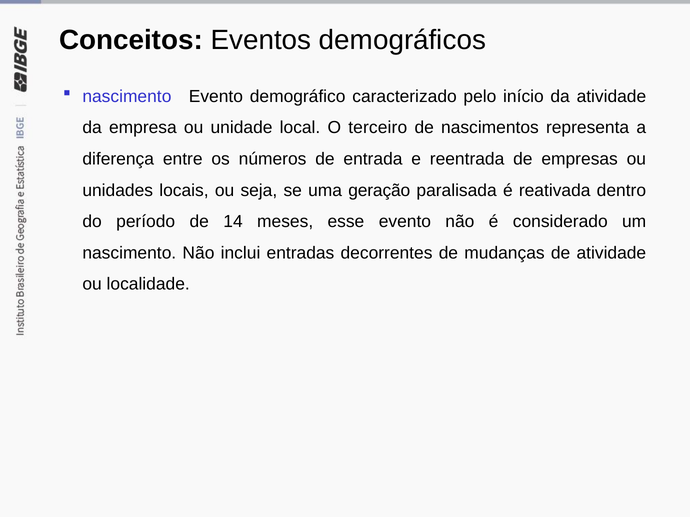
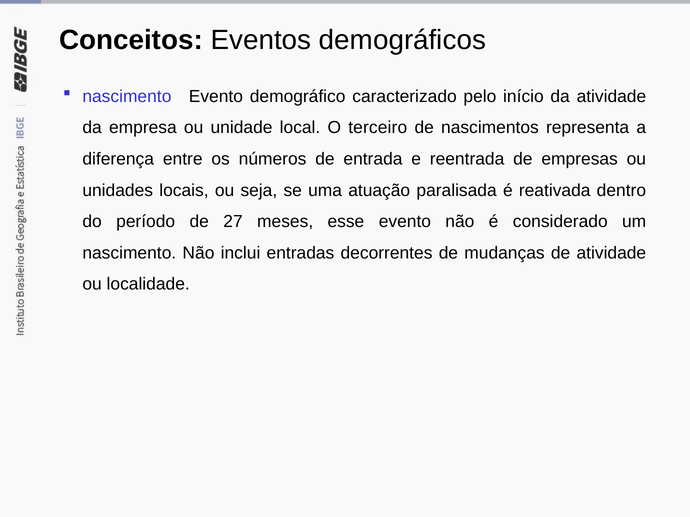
geração: geração -> atuação
14: 14 -> 27
